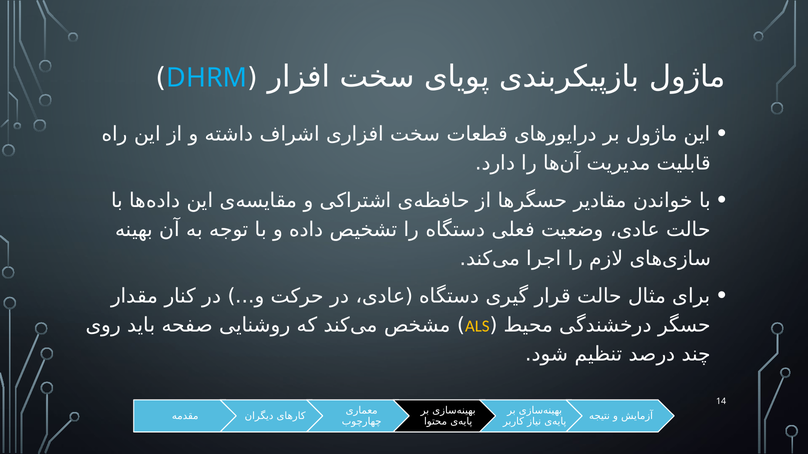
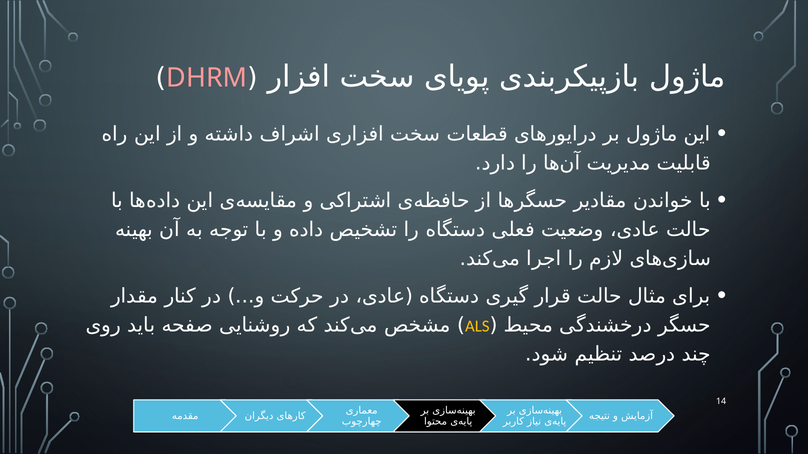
DHRM colour: light blue -> pink
